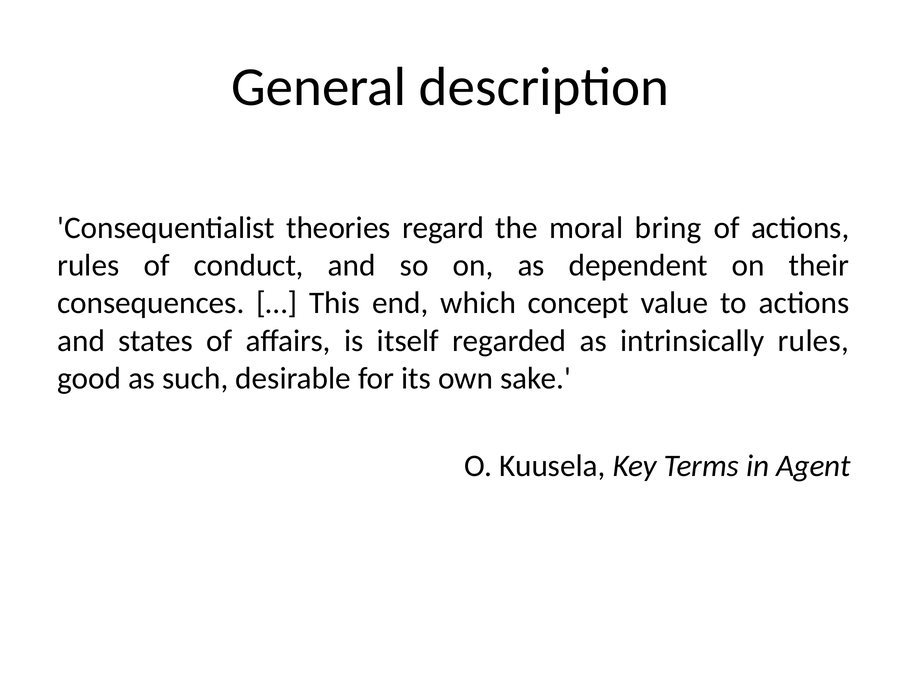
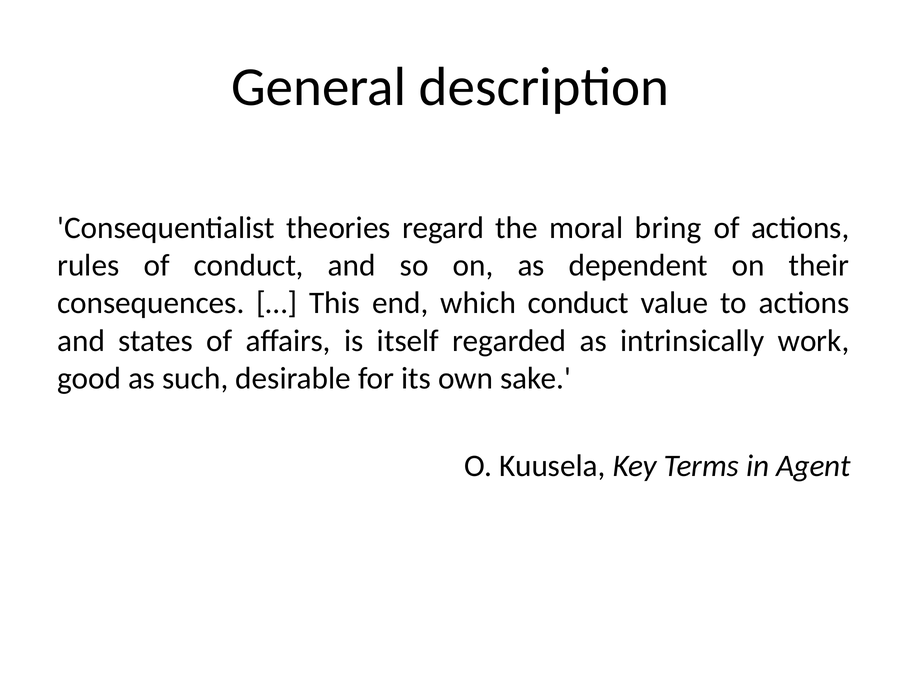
which concept: concept -> conduct
intrinsically rules: rules -> work
